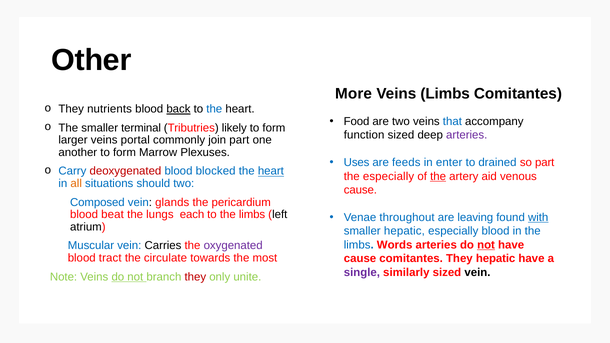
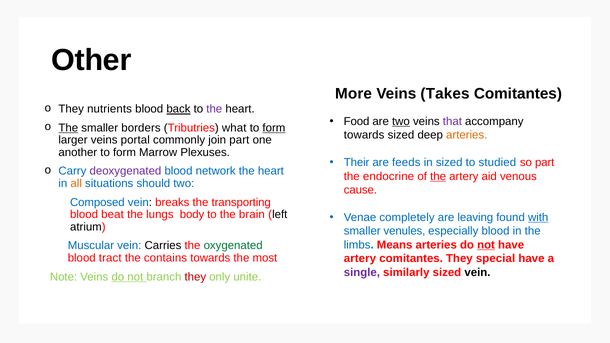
Veins Limbs: Limbs -> Takes
the at (214, 109) colour: blue -> purple
two at (401, 121) underline: none -> present
that colour: blue -> purple
The at (68, 128) underline: none -> present
terminal: terminal -> borders
likely: likely -> what
form at (274, 128) underline: none -> present
function at (364, 135): function -> towards
arteries at (467, 135) colour: purple -> orange
Uses: Uses -> Their
in enter: enter -> sized
drained: drained -> studied
deoxygenated colour: red -> purple
blocked: blocked -> network
heart at (271, 171) underline: present -> none
the especially: especially -> endocrine
glands: glands -> breaks
pericardium: pericardium -> transporting
each: each -> body
to the limbs: limbs -> brain
throughout: throughout -> completely
smaller hepatic: hepatic -> venules
Words: Words -> Means
oxygenated colour: purple -> green
circulate: circulate -> contains
cause at (360, 259): cause -> artery
They hepatic: hepatic -> special
